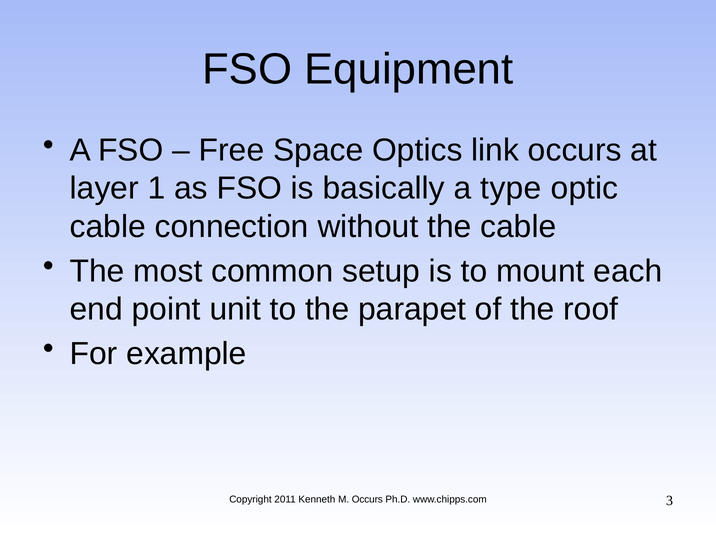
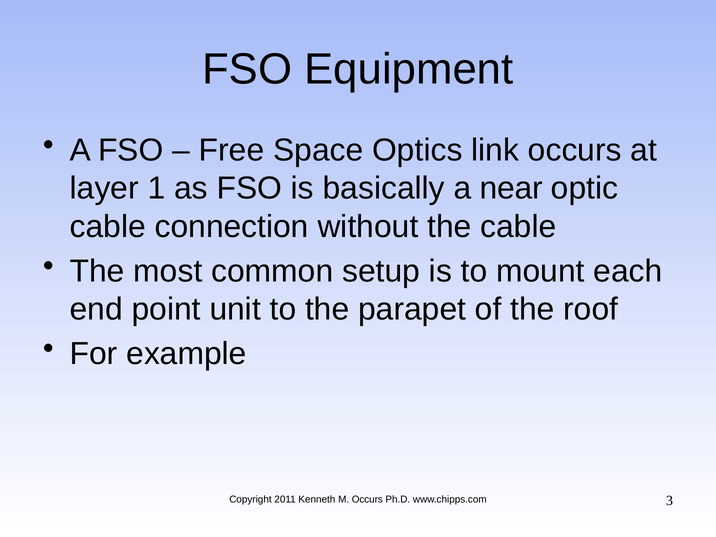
type: type -> near
